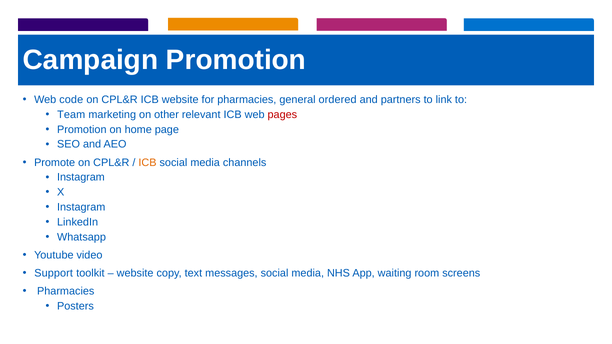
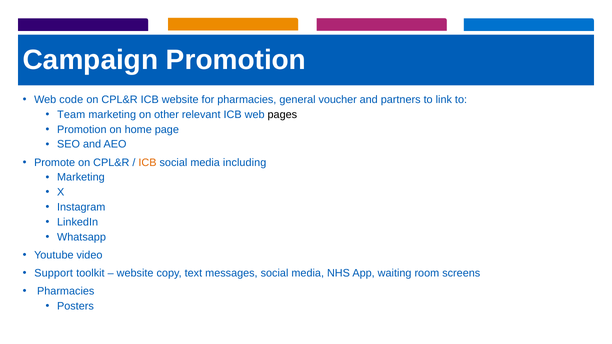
ordered: ordered -> voucher
pages colour: red -> black
channels: channels -> including
Instagram at (81, 177): Instagram -> Marketing
